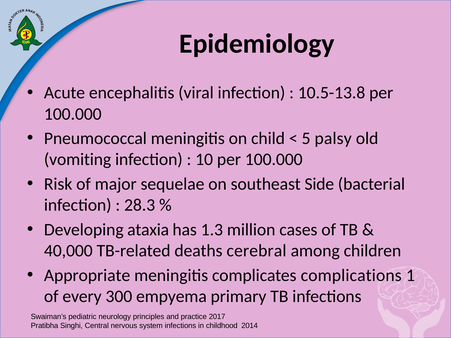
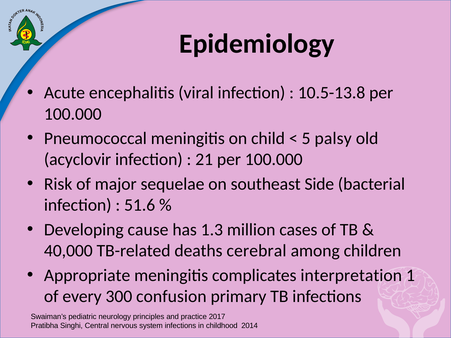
vomiting: vomiting -> acyclovir
10: 10 -> 21
28.3: 28.3 -> 51.6
ataxia: ataxia -> cause
complications: complications -> interpretation
empyema: empyema -> confusion
